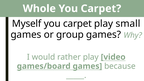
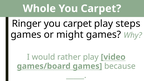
Myself: Myself -> Ringer
small: small -> steps
group: group -> might
